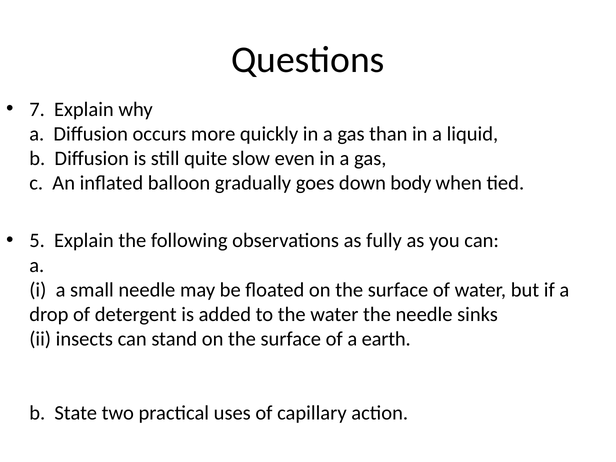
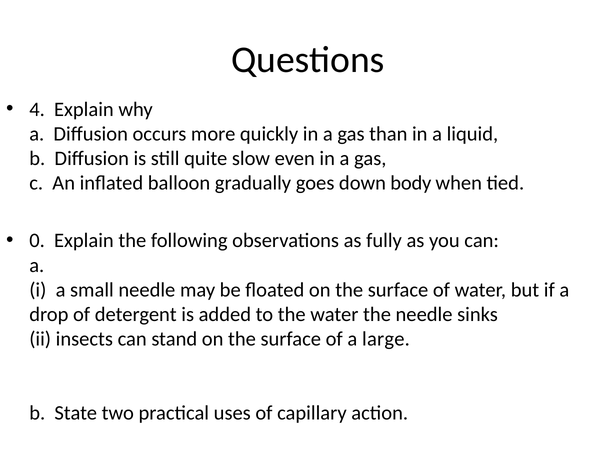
7: 7 -> 4
5: 5 -> 0
earth: earth -> large
